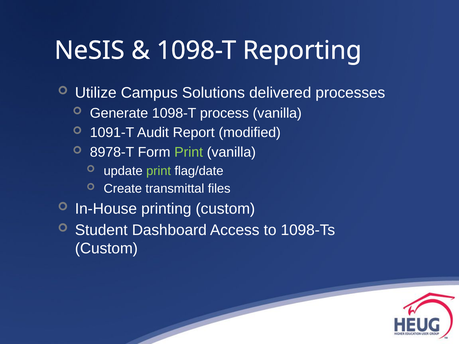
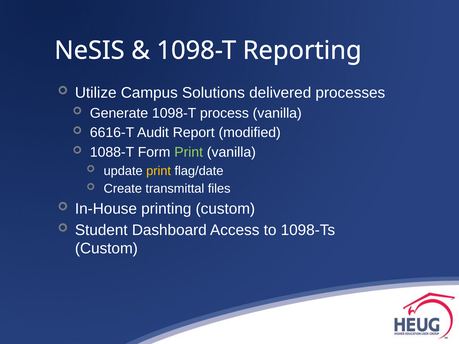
1091-T: 1091-T -> 6616-T
8978-T: 8978-T -> 1088-T
print at (159, 171) colour: light green -> yellow
